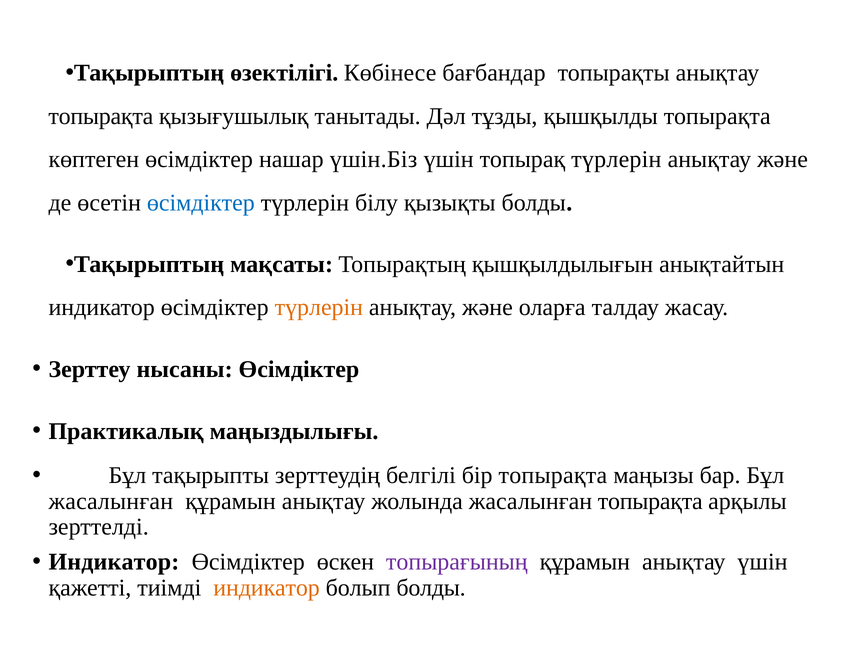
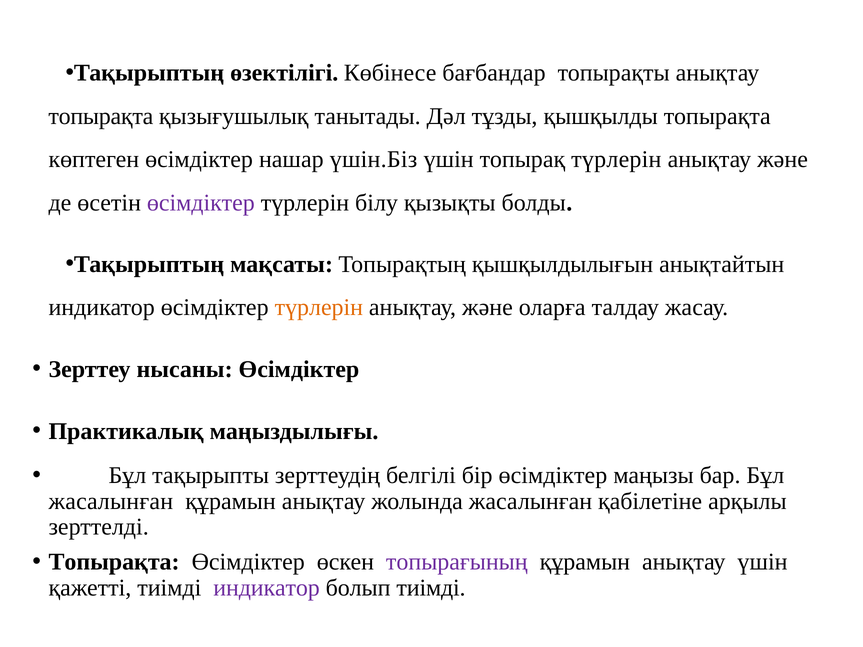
өсімдіктер at (201, 203) colour: blue -> purple
бір топырақта: топырақта -> өсімдіктер
жасалынған топырақта: топырақта -> қабілетіне
Индикатор at (114, 562): Индикатор -> Топырақта
индикатор at (267, 588) colour: orange -> purple
болып болды: болды -> тиімді
